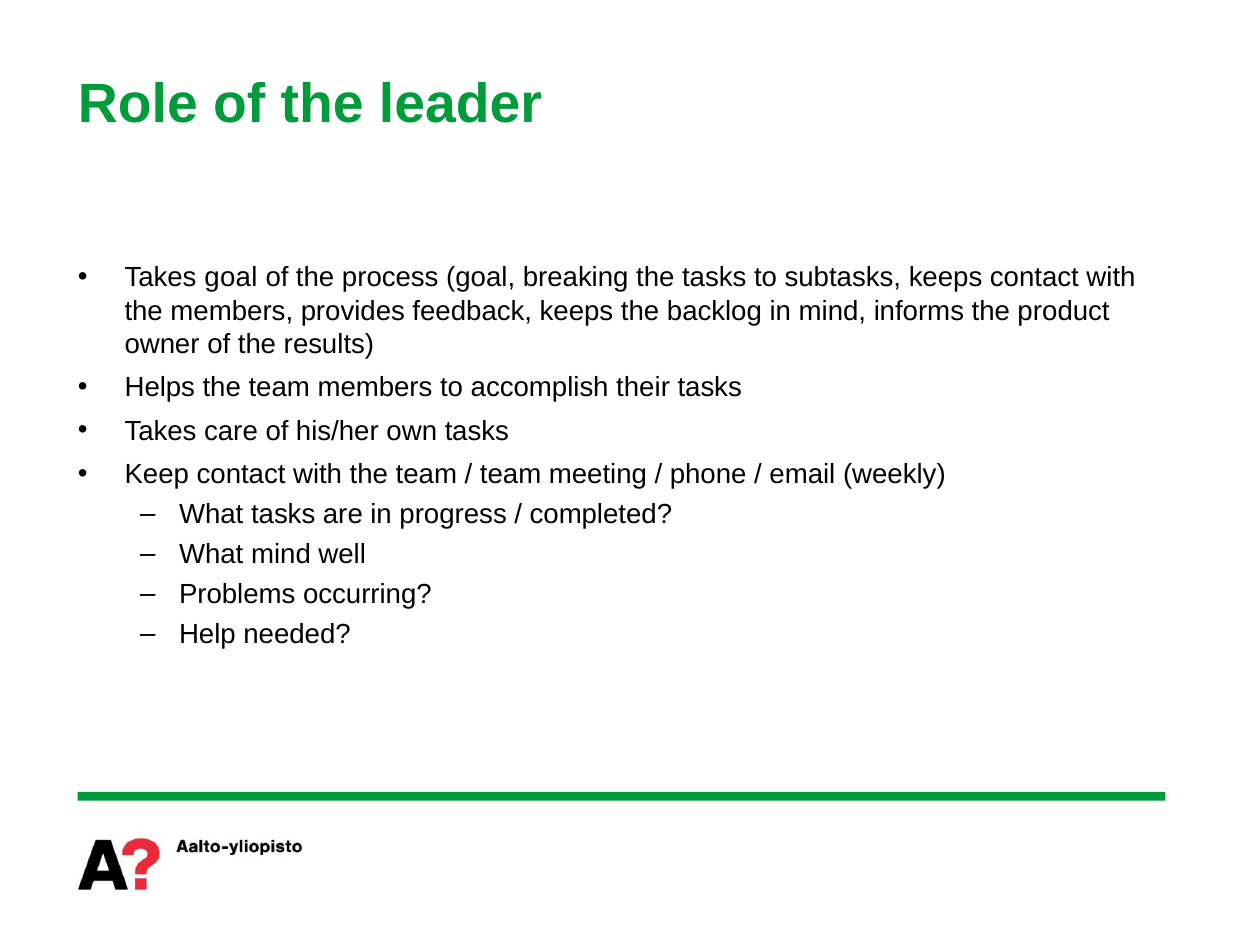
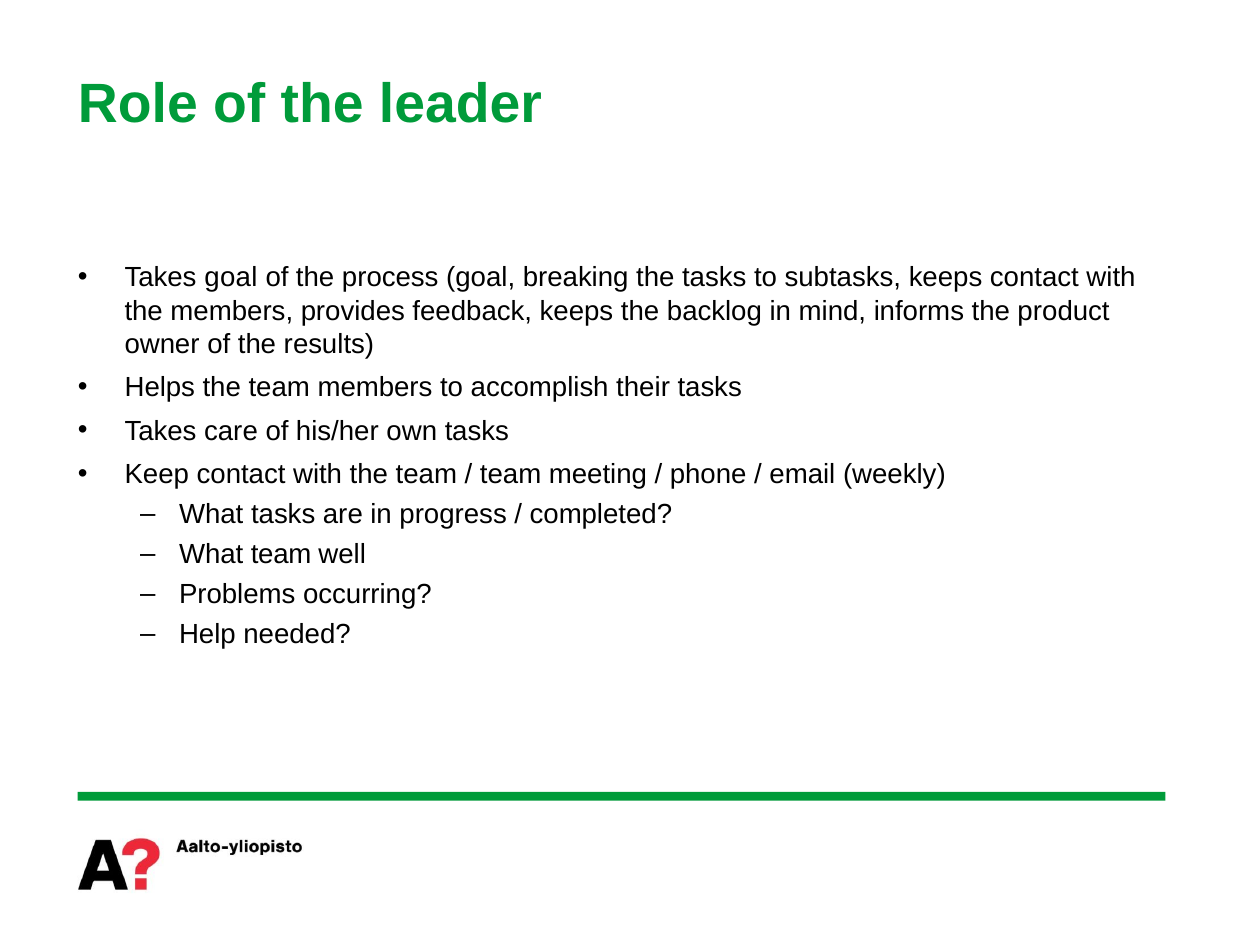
What mind: mind -> team
